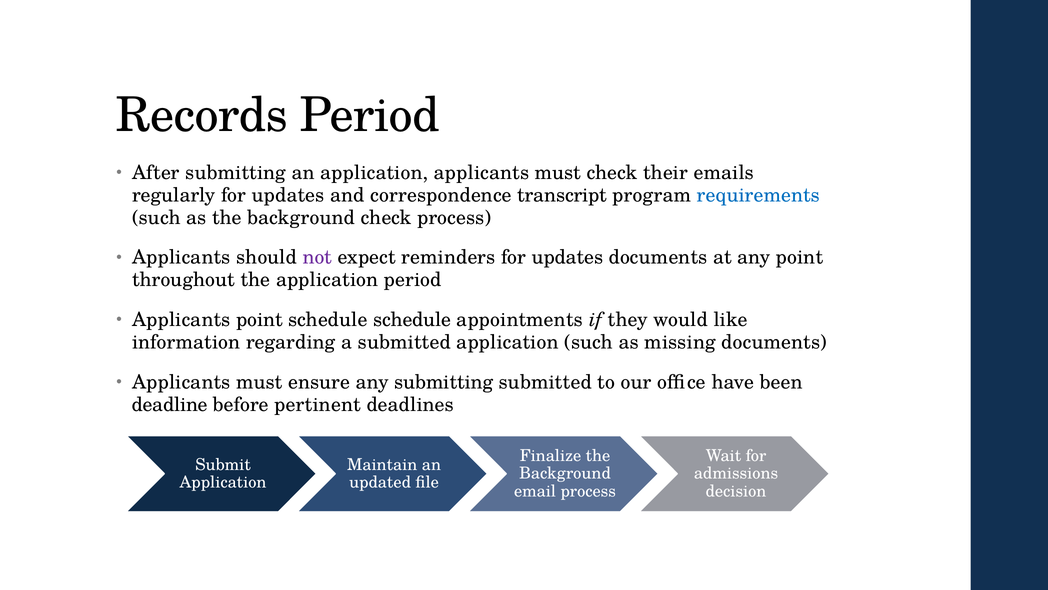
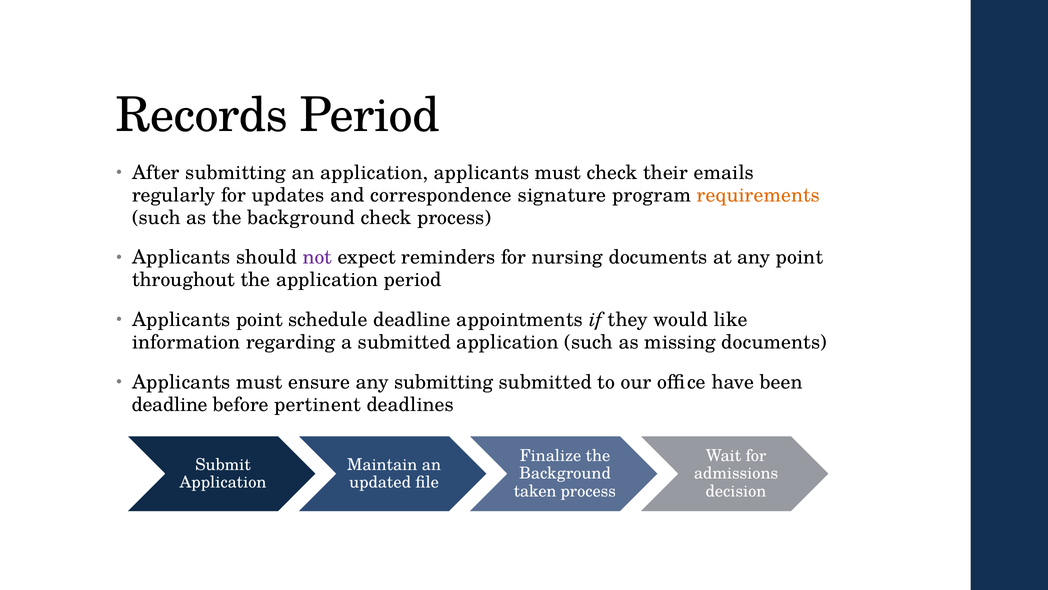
transcript: transcript -> signature
requirements colour: blue -> orange
reminders for updates: updates -> nursing
schedule schedule: schedule -> deadline
email: email -> taken
